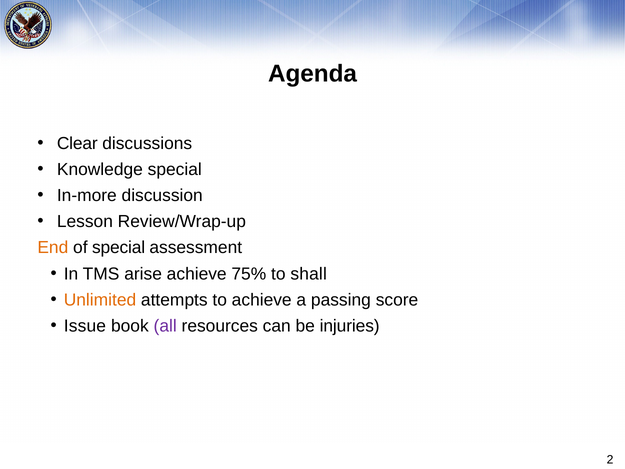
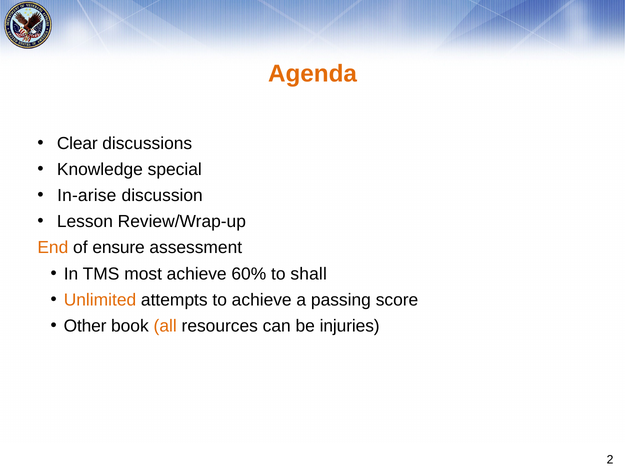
Agenda colour: black -> orange
In-more: In-more -> In-arise
of special: special -> ensure
arise: arise -> most
75%: 75% -> 60%
Issue: Issue -> Other
all colour: purple -> orange
